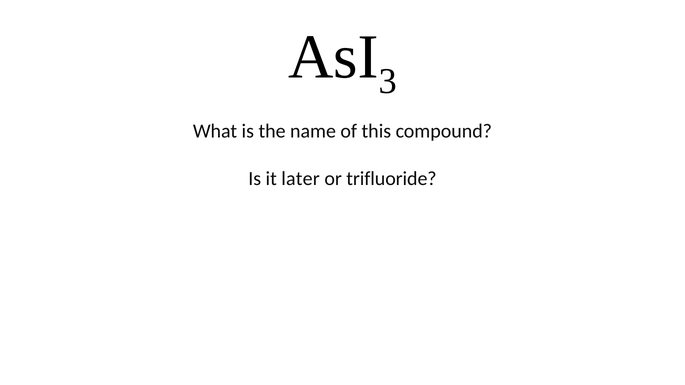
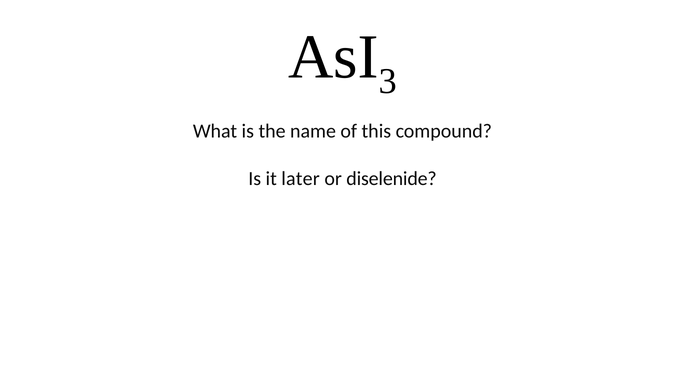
trifluoride: trifluoride -> diselenide
